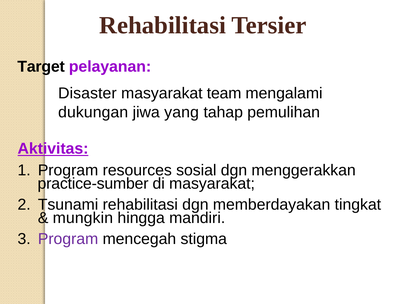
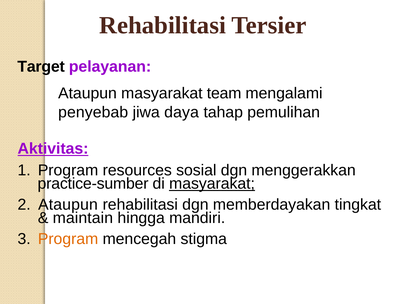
Disaster at (87, 94): Disaster -> Ataupun
dukungan: dukungan -> penyebab
yang: yang -> daya
masyarakat at (212, 184) underline: none -> present
Tsunami at (68, 205): Tsunami -> Ataupun
mungkin: mungkin -> maintain
Program at (68, 239) colour: purple -> orange
